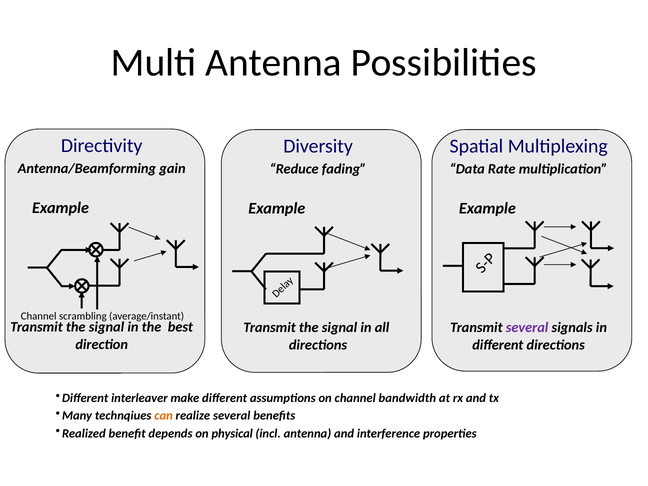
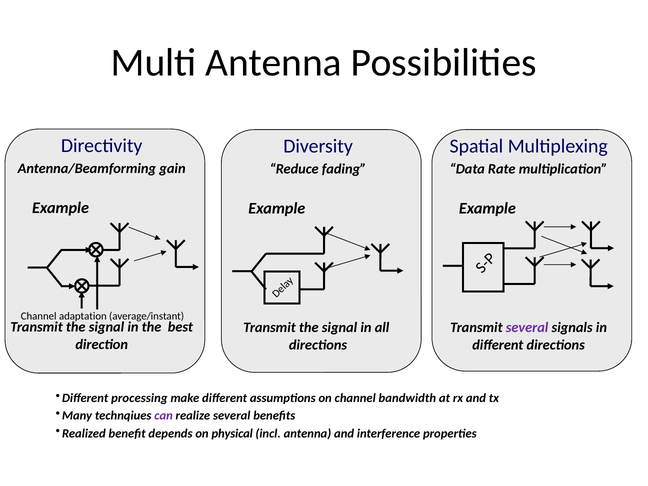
scrambling: scrambling -> adaptation
interleaver: interleaver -> processing
can colour: orange -> purple
